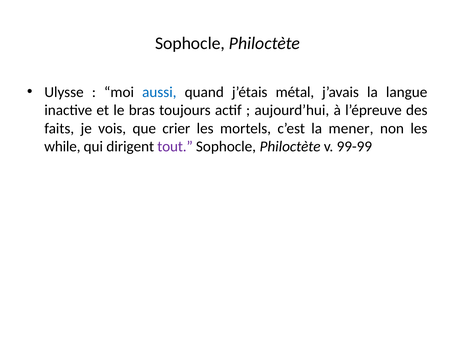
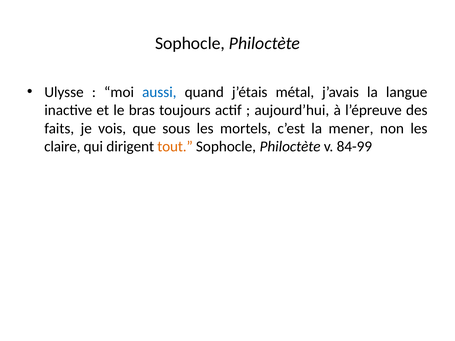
crier: crier -> sous
while: while -> claire
tout colour: purple -> orange
99-99: 99-99 -> 84-99
